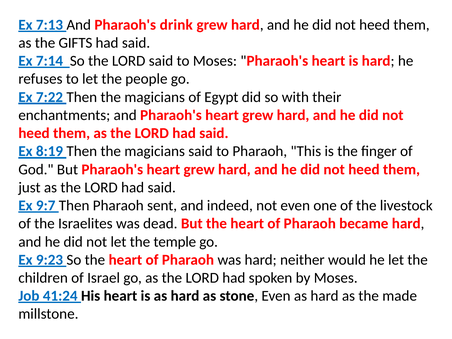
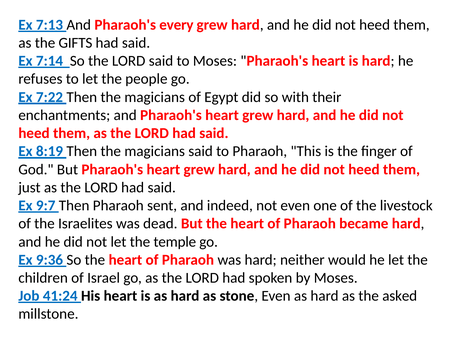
drink: drink -> every
9:23: 9:23 -> 9:36
made: made -> asked
